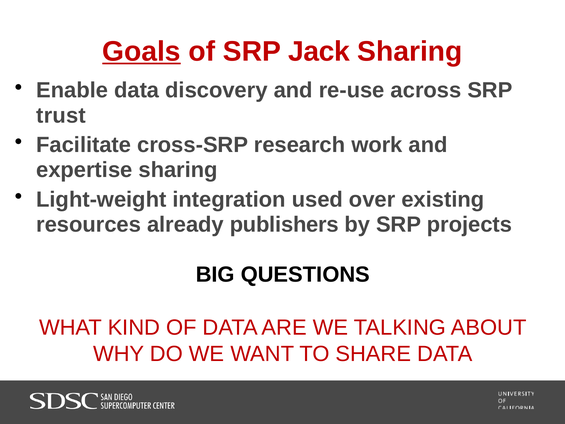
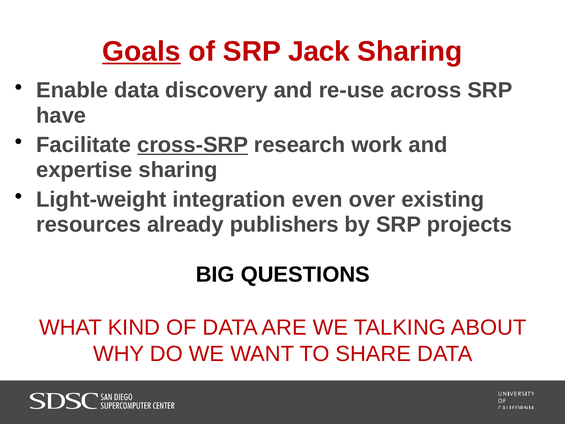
trust: trust -> have
cross-SRP underline: none -> present
used: used -> even
